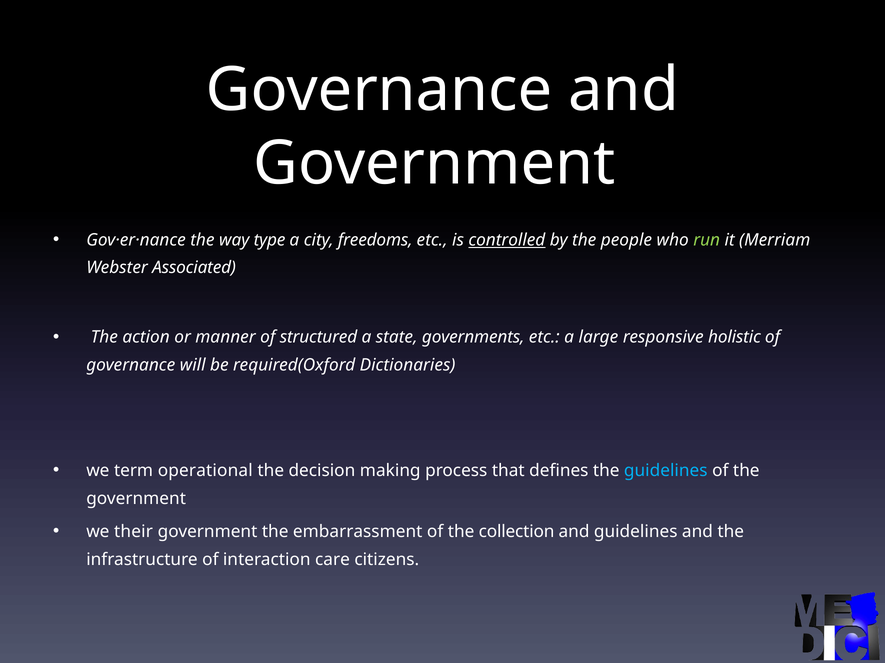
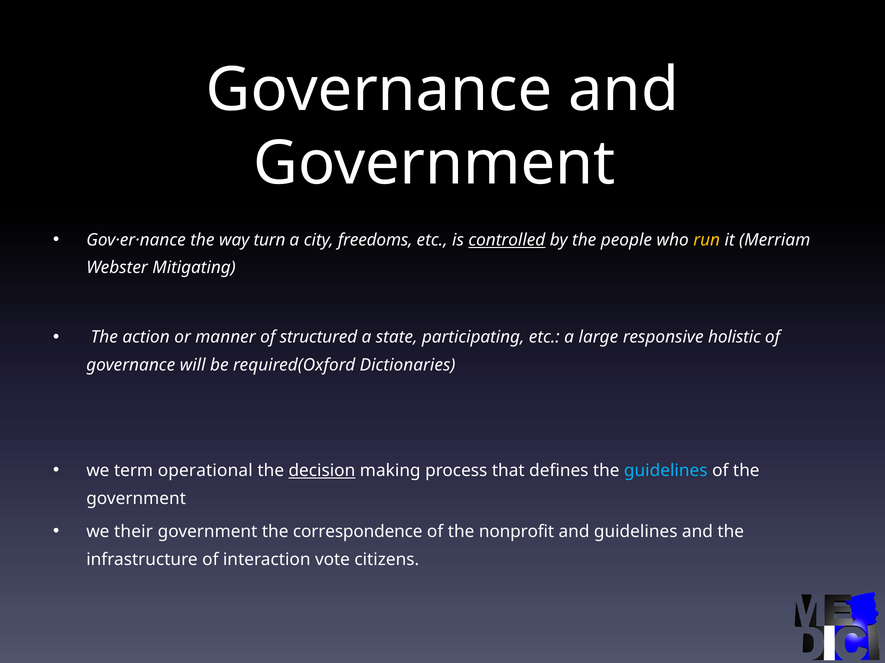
type: type -> turn
run colour: light green -> yellow
Associated: Associated -> Mitigating
governments: governments -> participating
decision underline: none -> present
embarrassment: embarrassment -> correspondence
collection: collection -> nonprofit
care: care -> vote
